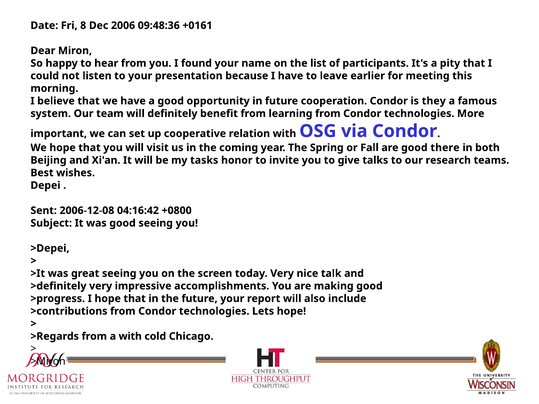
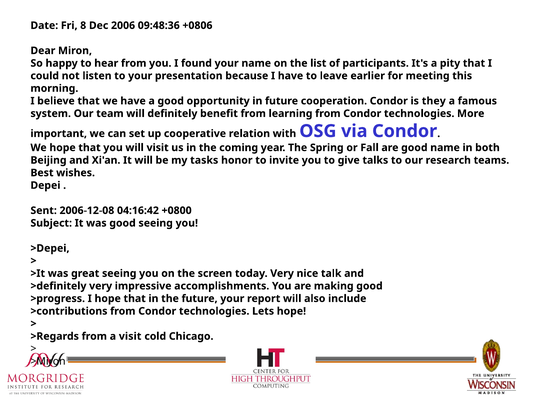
+0161: +0161 -> +0806
good there: there -> name
a with: with -> visit
